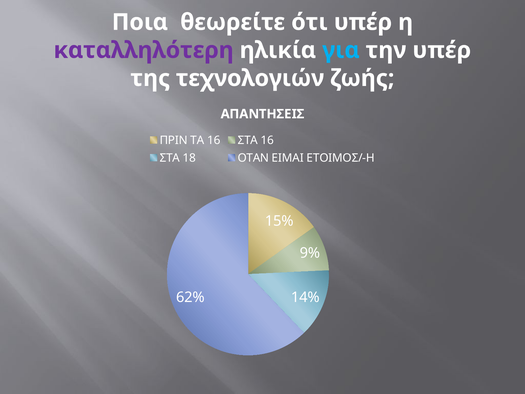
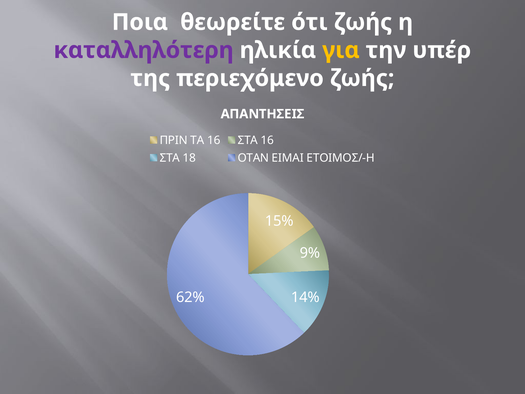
ότι υπέρ: υπέρ -> ζωής
για colour: light blue -> yellow
τεχνολογιών: τεχνολογιών -> περιεχόμενο
